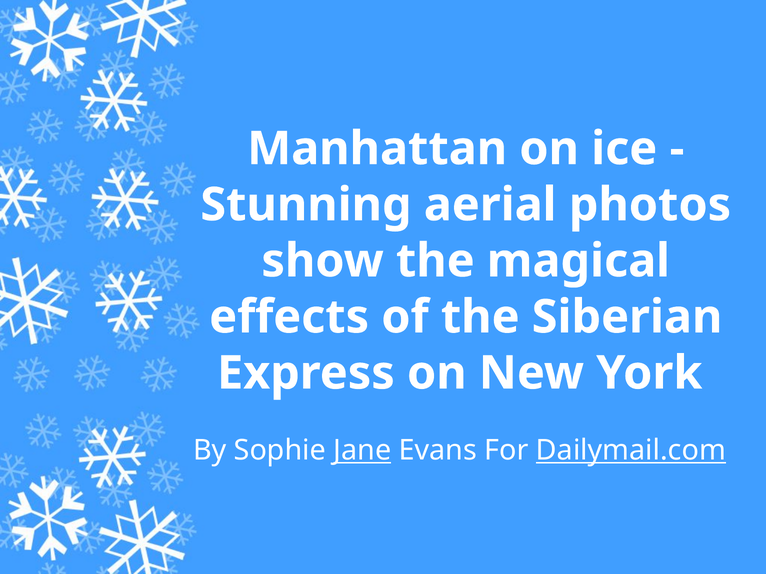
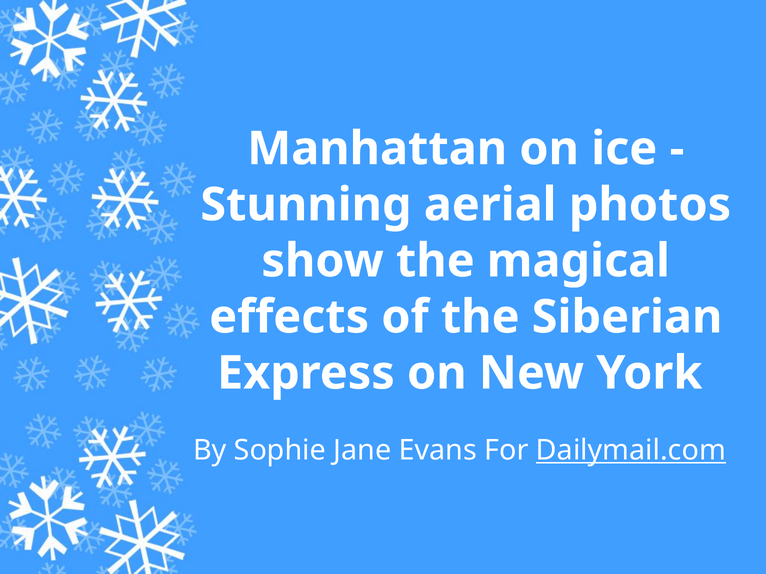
Jane underline: present -> none
